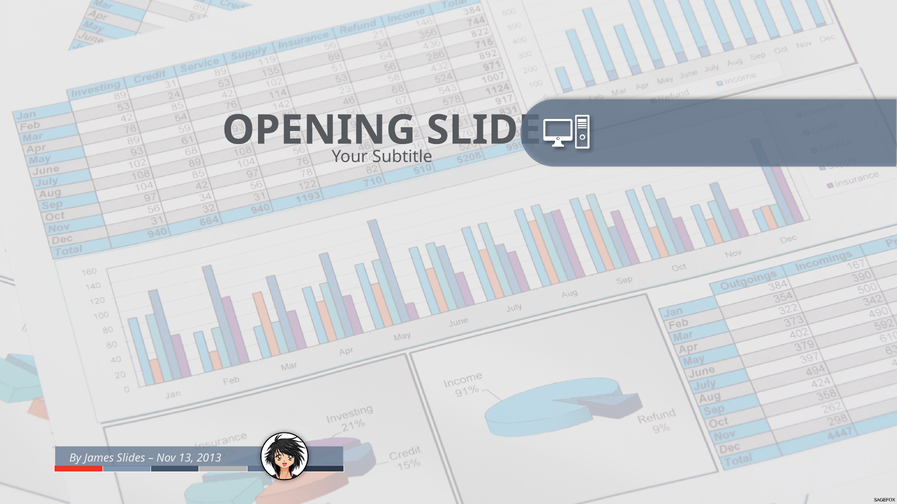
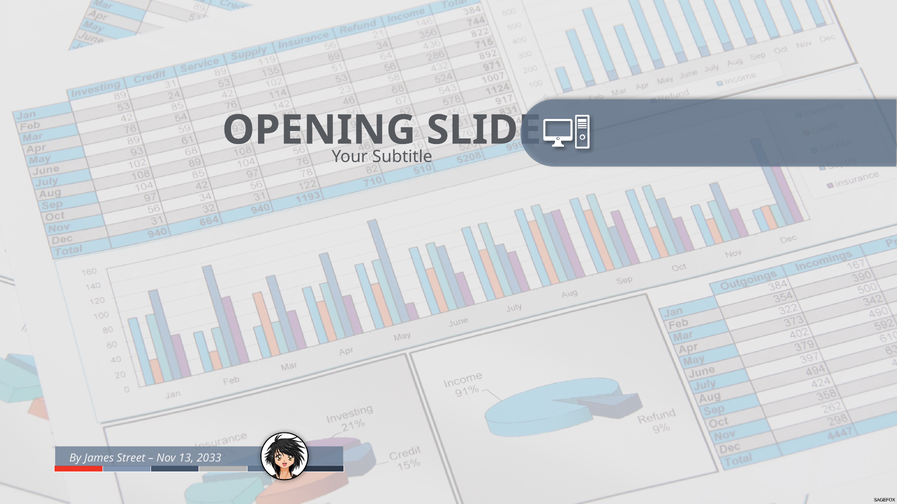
Slides: Slides -> Street
2013: 2013 -> 2033
